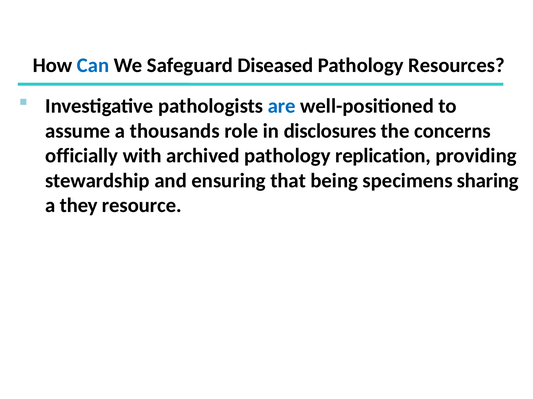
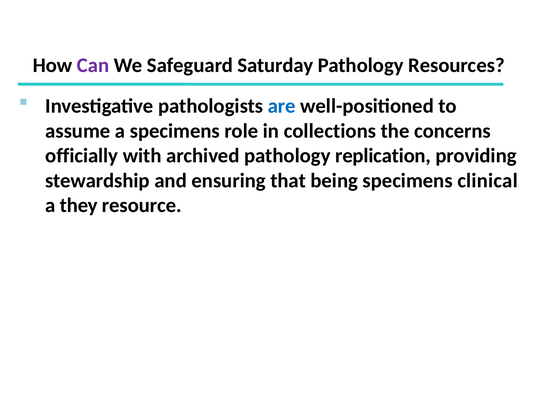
Can colour: blue -> purple
Diseased: Diseased -> Saturday
a thousands: thousands -> specimens
disclosures: disclosures -> collections
sharing: sharing -> clinical
